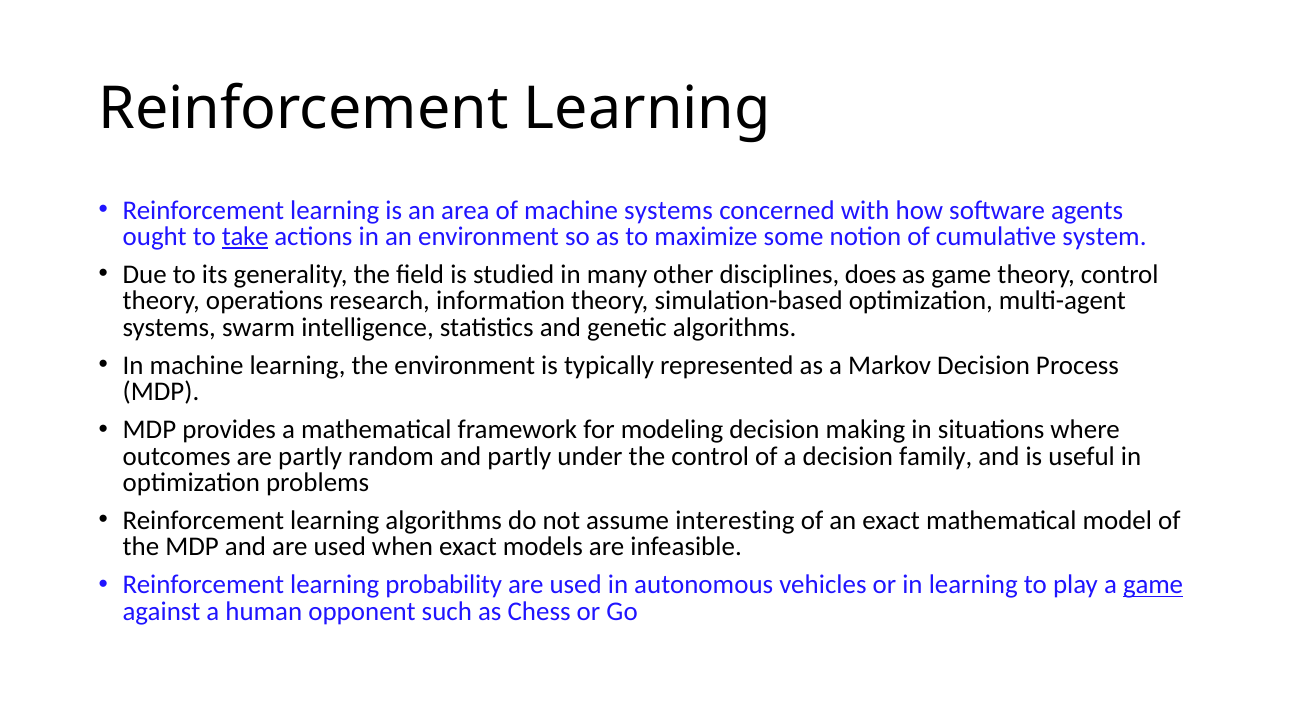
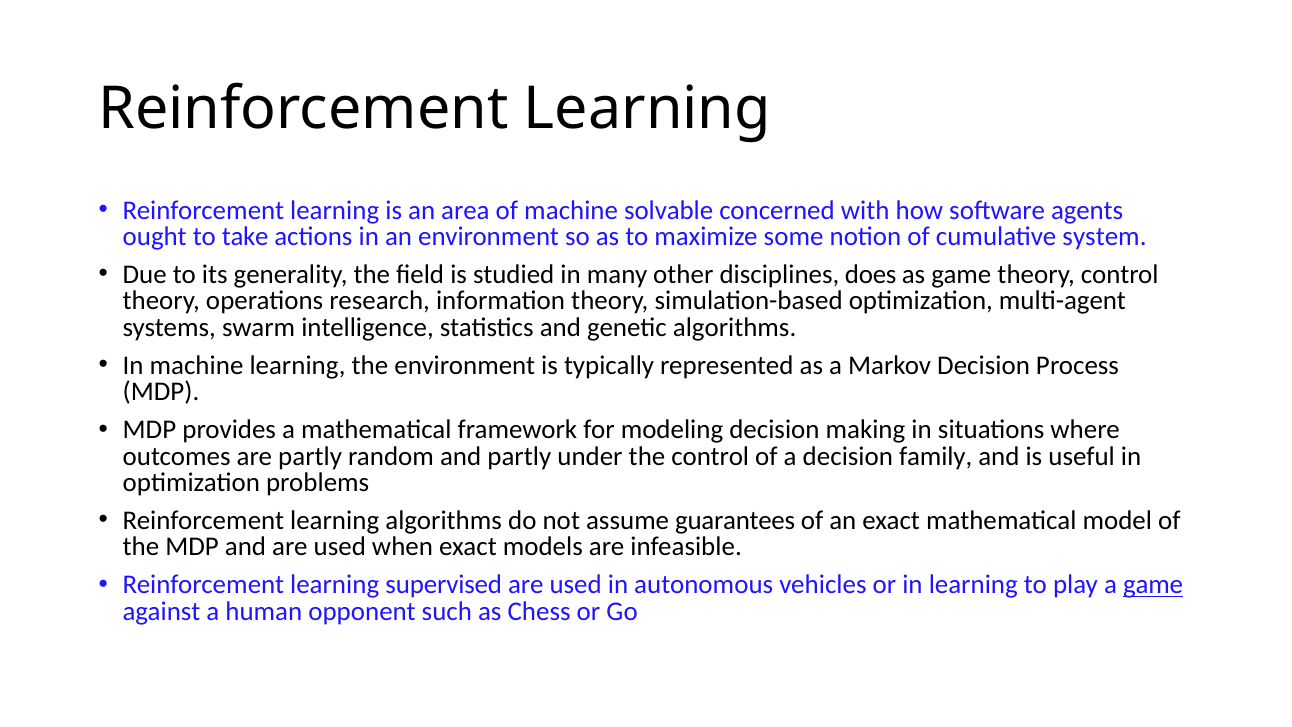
machine systems: systems -> solvable
take underline: present -> none
interesting: interesting -> guarantees
probability: probability -> supervised
